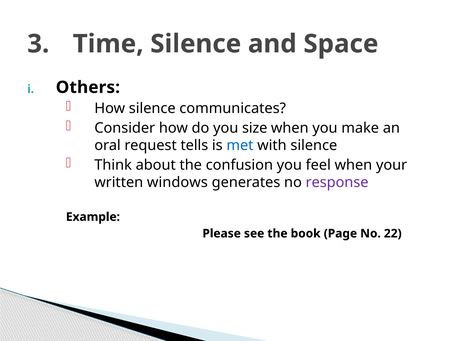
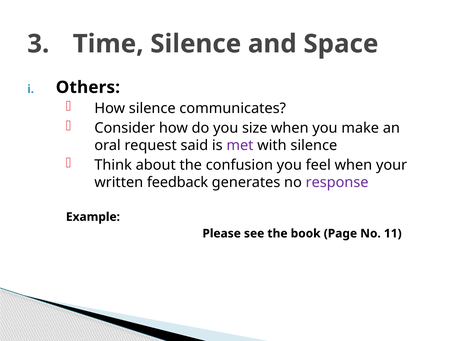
tells: tells -> said
met colour: blue -> purple
windows: windows -> feedback
22: 22 -> 11
